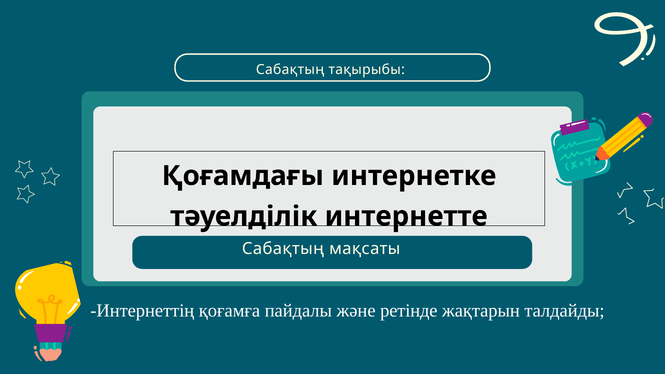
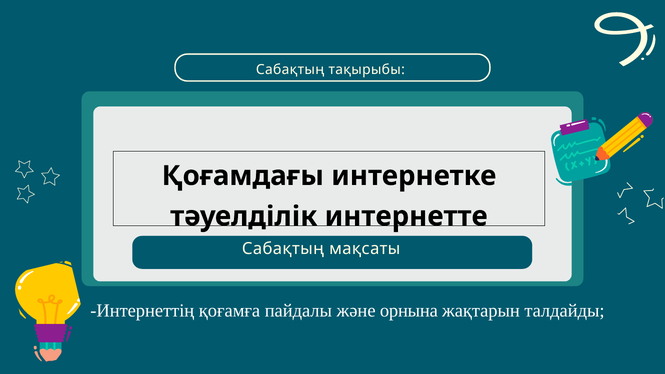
ретінде: ретінде -> орнына
